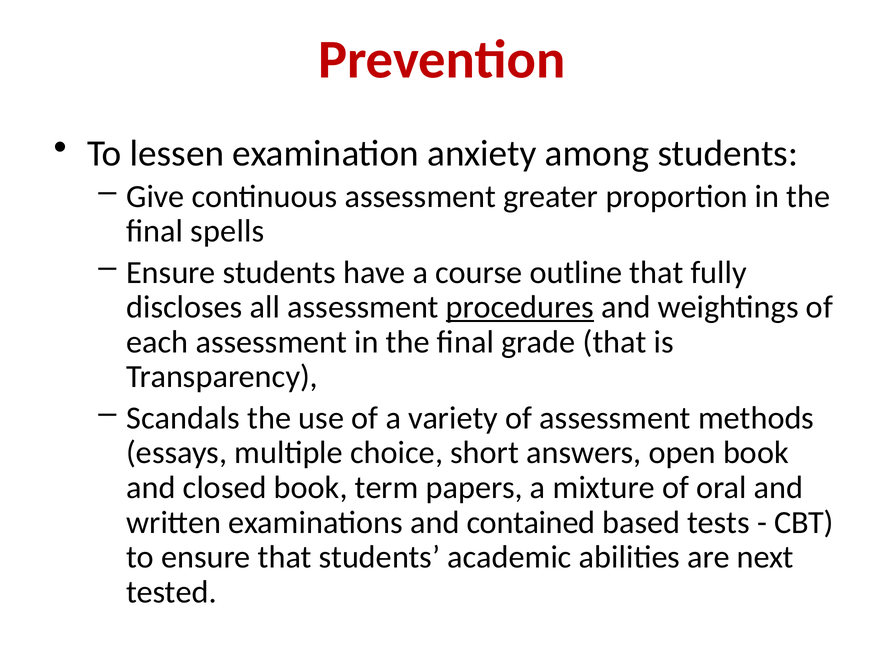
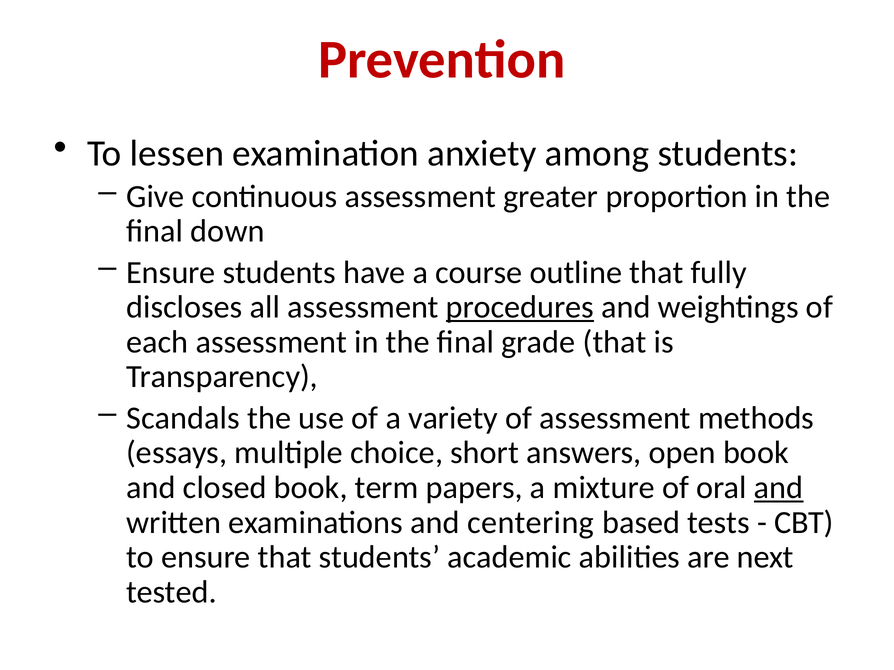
spells: spells -> down
and at (779, 488) underline: none -> present
contained: contained -> centering
